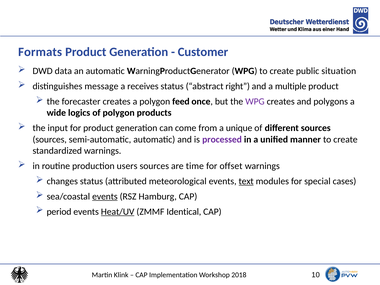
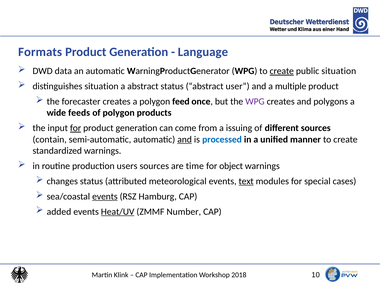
Customer: Customer -> Language
create at (282, 71) underline: none -> present
distinguishes message: message -> situation
a receives: receives -> abstract
right: right -> user
logics: logics -> feeds
for at (76, 128) underline: none -> present
unique: unique -> issuing
sources at (50, 139): sources -> contain
and at (185, 139) underline: none -> present
processed colour: purple -> blue
offset: offset -> object
period: period -> added
Identical: Identical -> Number
